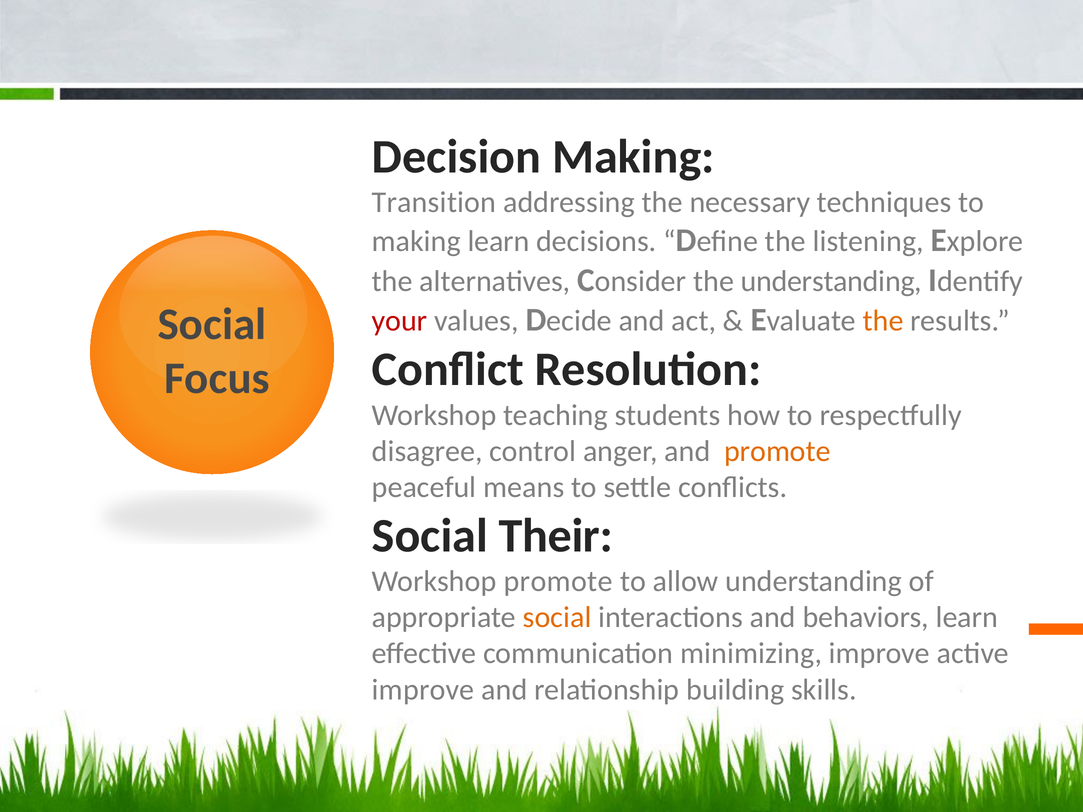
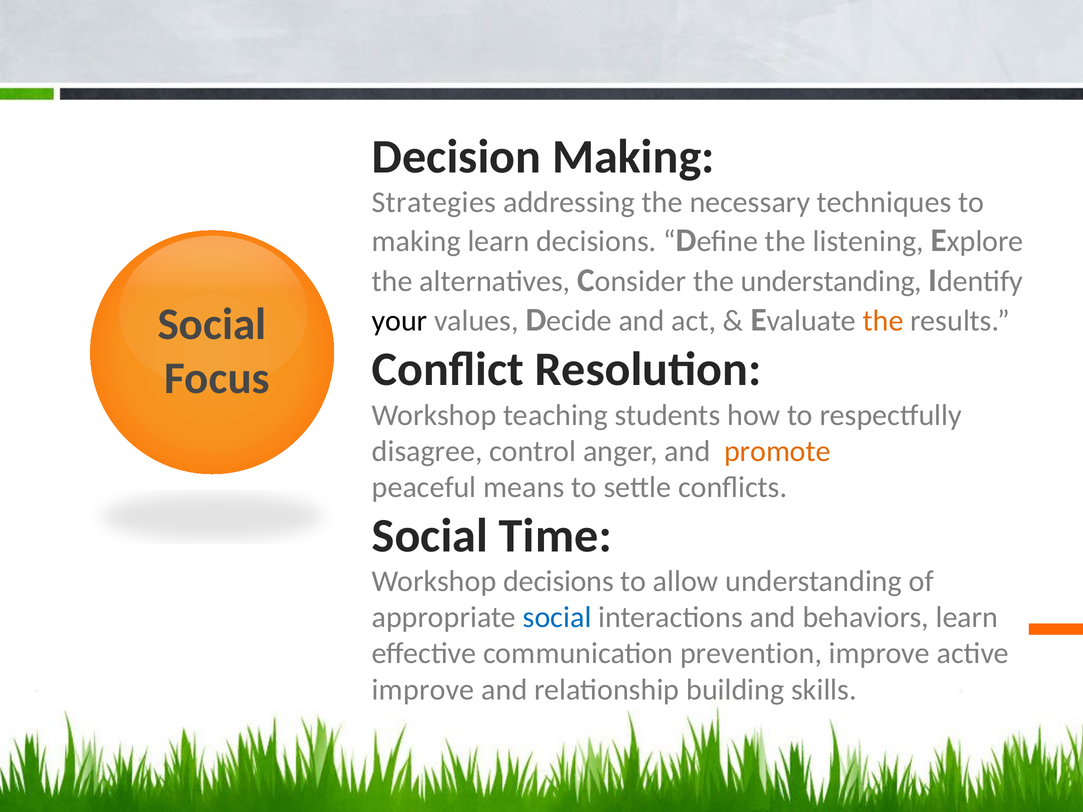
Transition: Transition -> Strategies
your colour: red -> black
Their: Their -> Time
Workshop promote: promote -> decisions
social at (557, 618) colour: orange -> blue
minimizing: minimizing -> prevention
